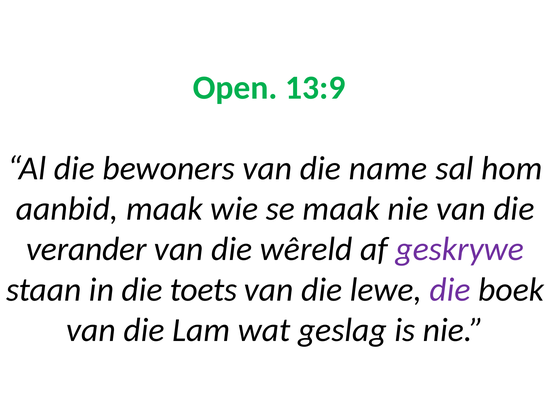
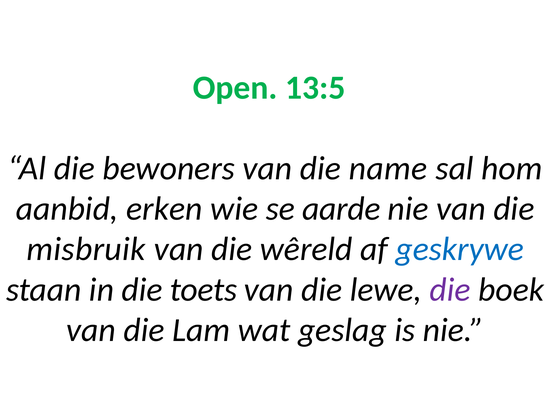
13:9: 13:9 -> 13:5
aanbid maak: maak -> erken
se maak: maak -> aarde
verander: verander -> misbruik
geskrywe colour: purple -> blue
